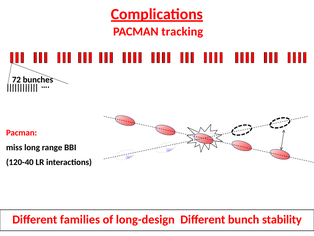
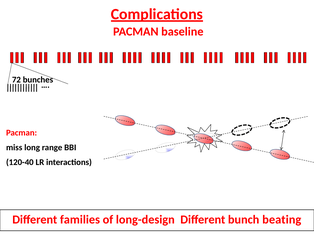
tracking: tracking -> baseline
stability: stability -> beating
